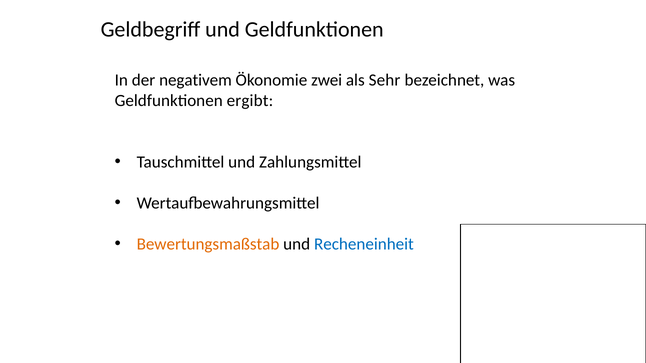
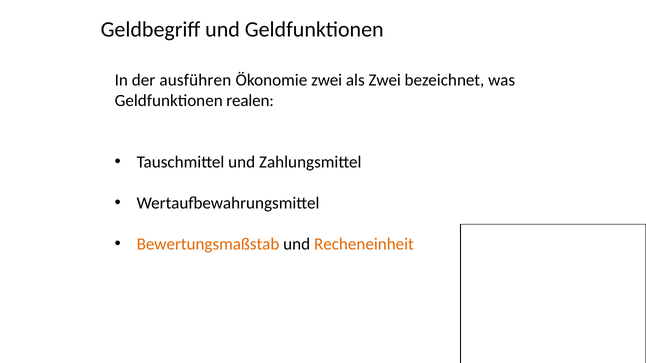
negativem: negativem -> ausführen
als Sehr: Sehr -> Zwei
ergibt: ergibt -> realen
Recheneinheit colour: blue -> orange
